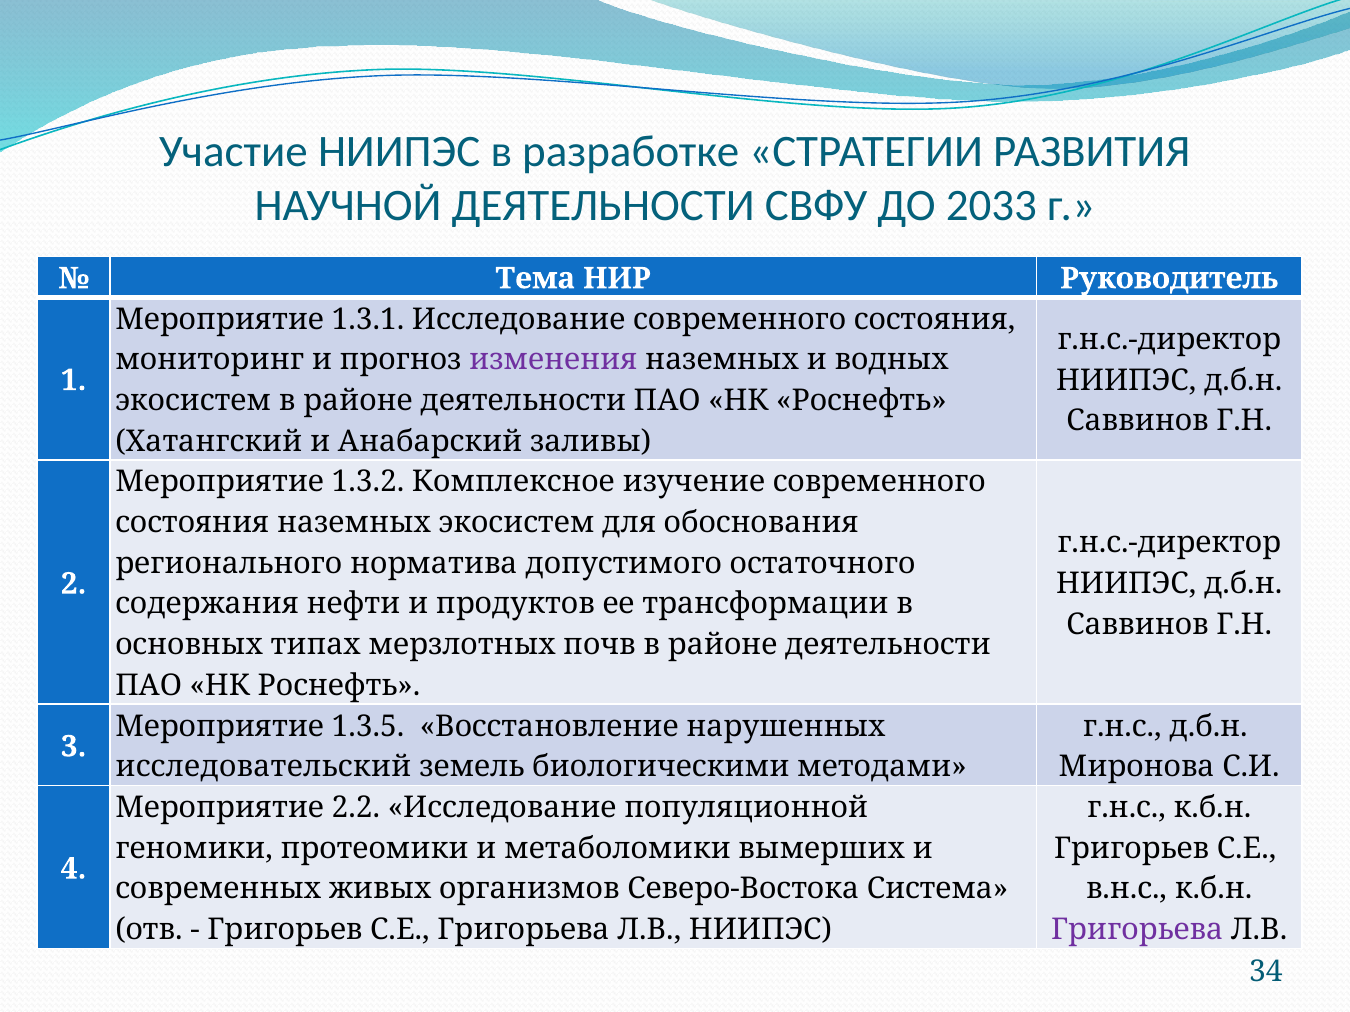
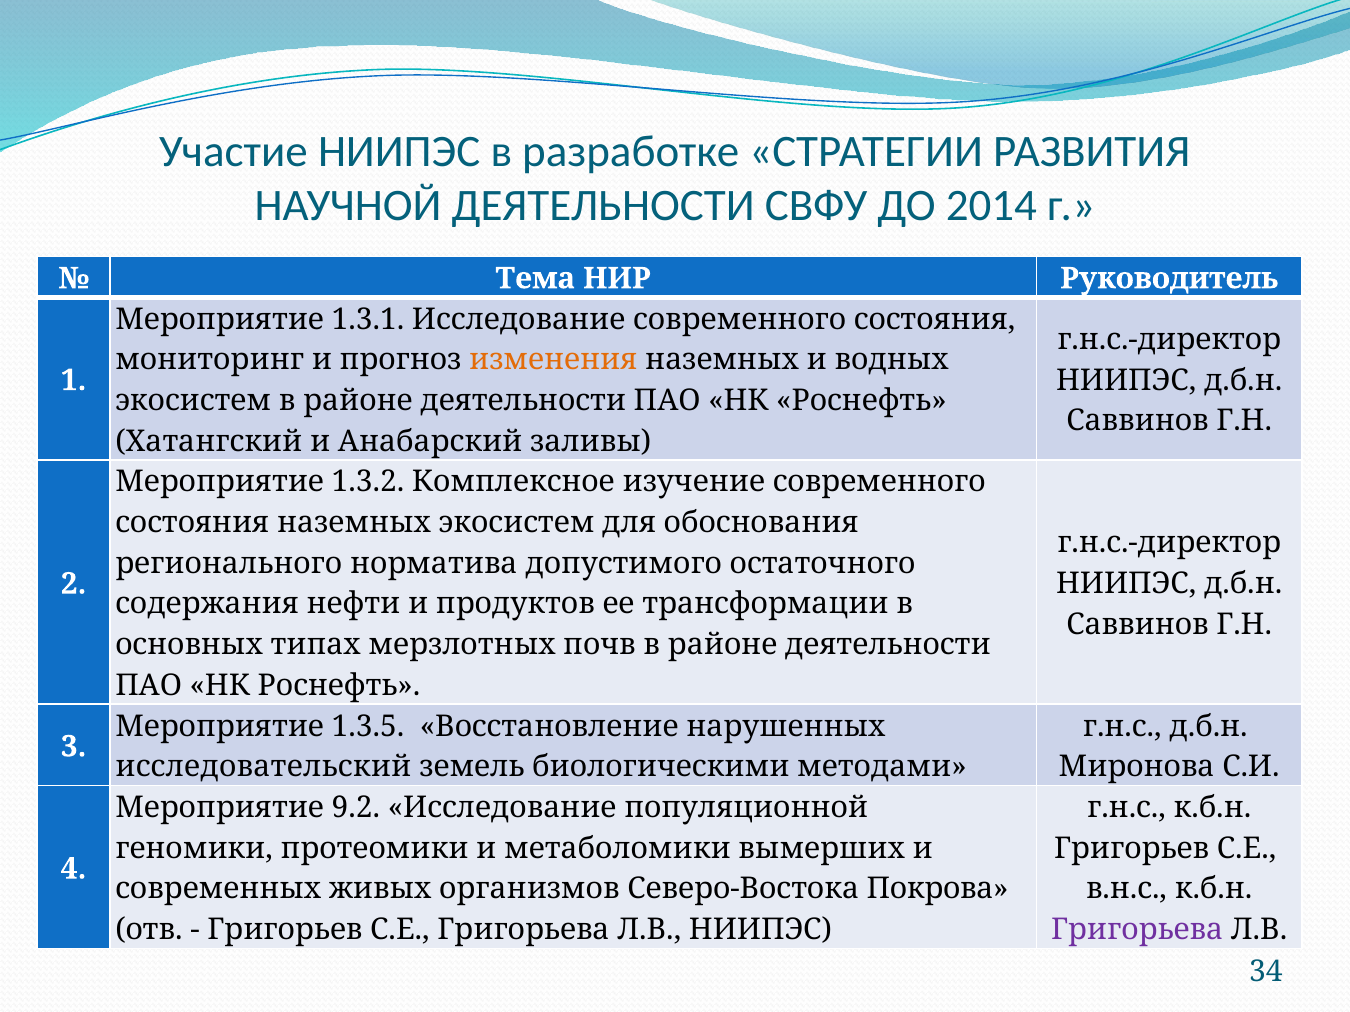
2033: 2033 -> 2014
изменения colour: purple -> orange
2.2: 2.2 -> 9.2
Система: Система -> Покрова
